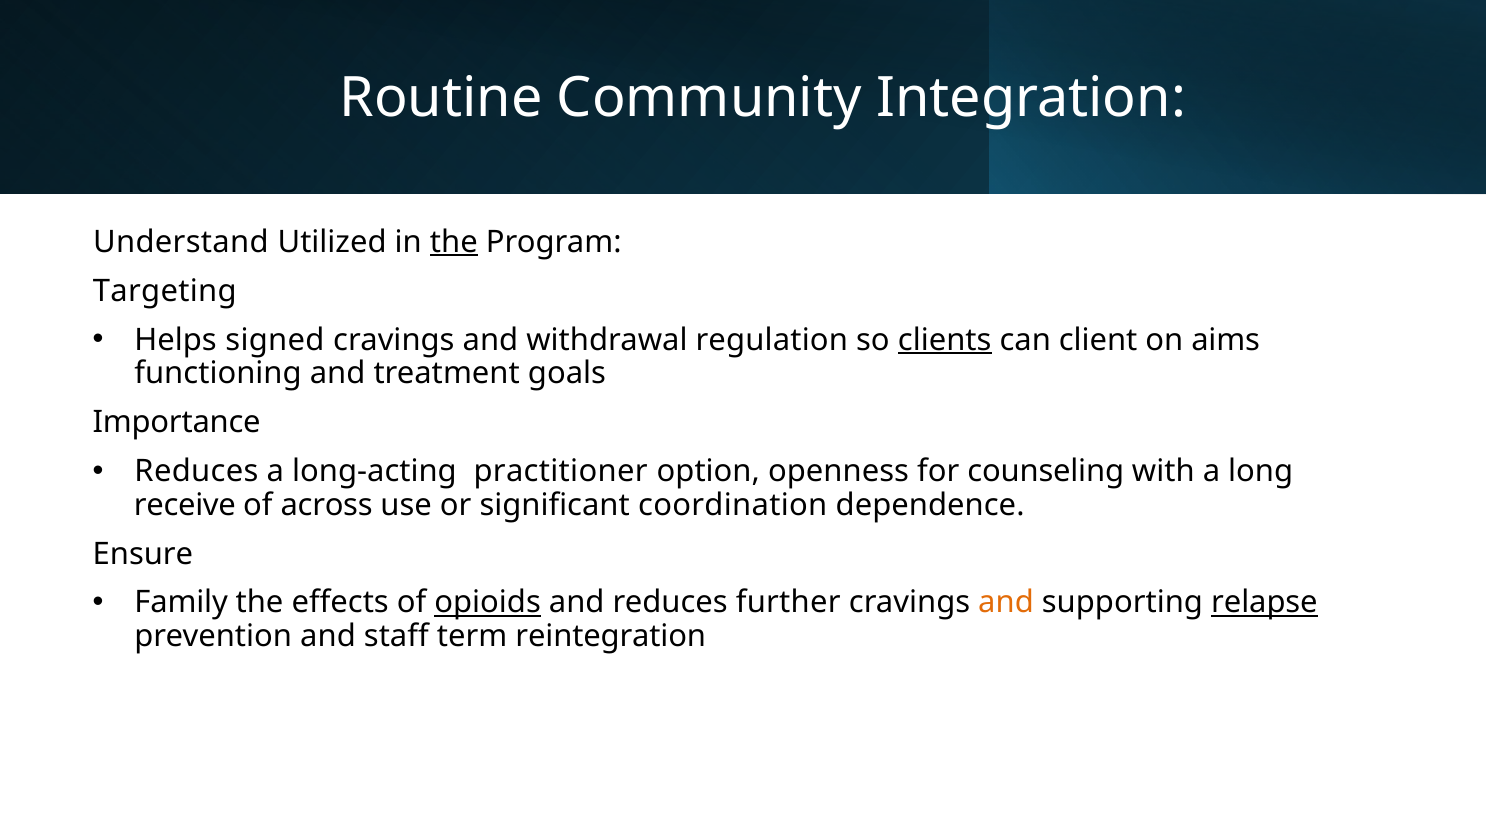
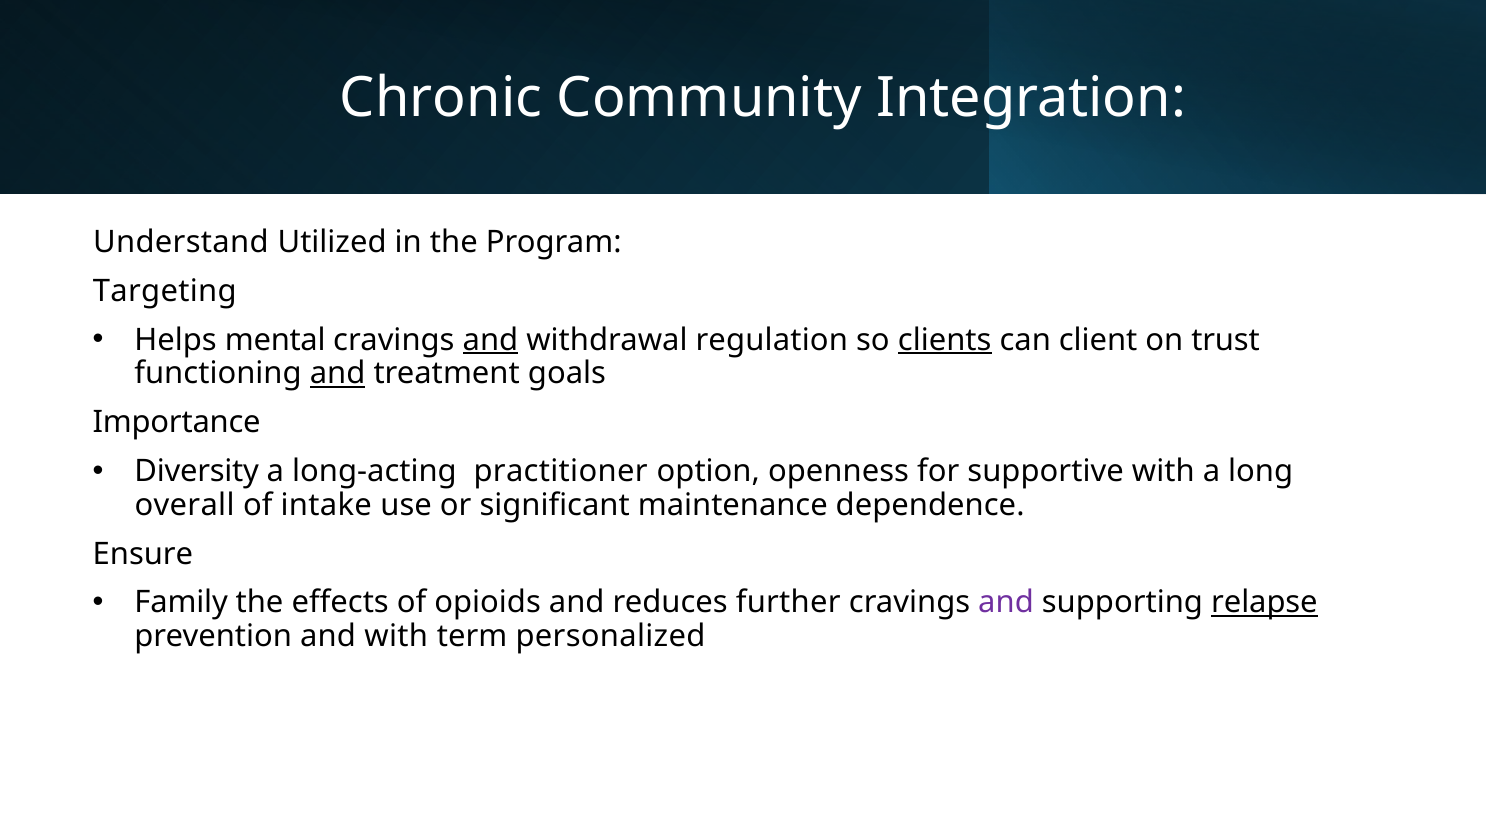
Routine: Routine -> Chronic
the at (454, 242) underline: present -> none
signed: signed -> mental
and at (490, 340) underline: none -> present
aims: aims -> trust
and at (338, 373) underline: none -> present
Reduces at (196, 471): Reduces -> Diversity
counseling: counseling -> supportive
receive: receive -> overall
across: across -> intake
coordination: coordination -> maintenance
opioids underline: present -> none
and at (1006, 603) colour: orange -> purple
and staff: staff -> with
reintegration: reintegration -> personalized
